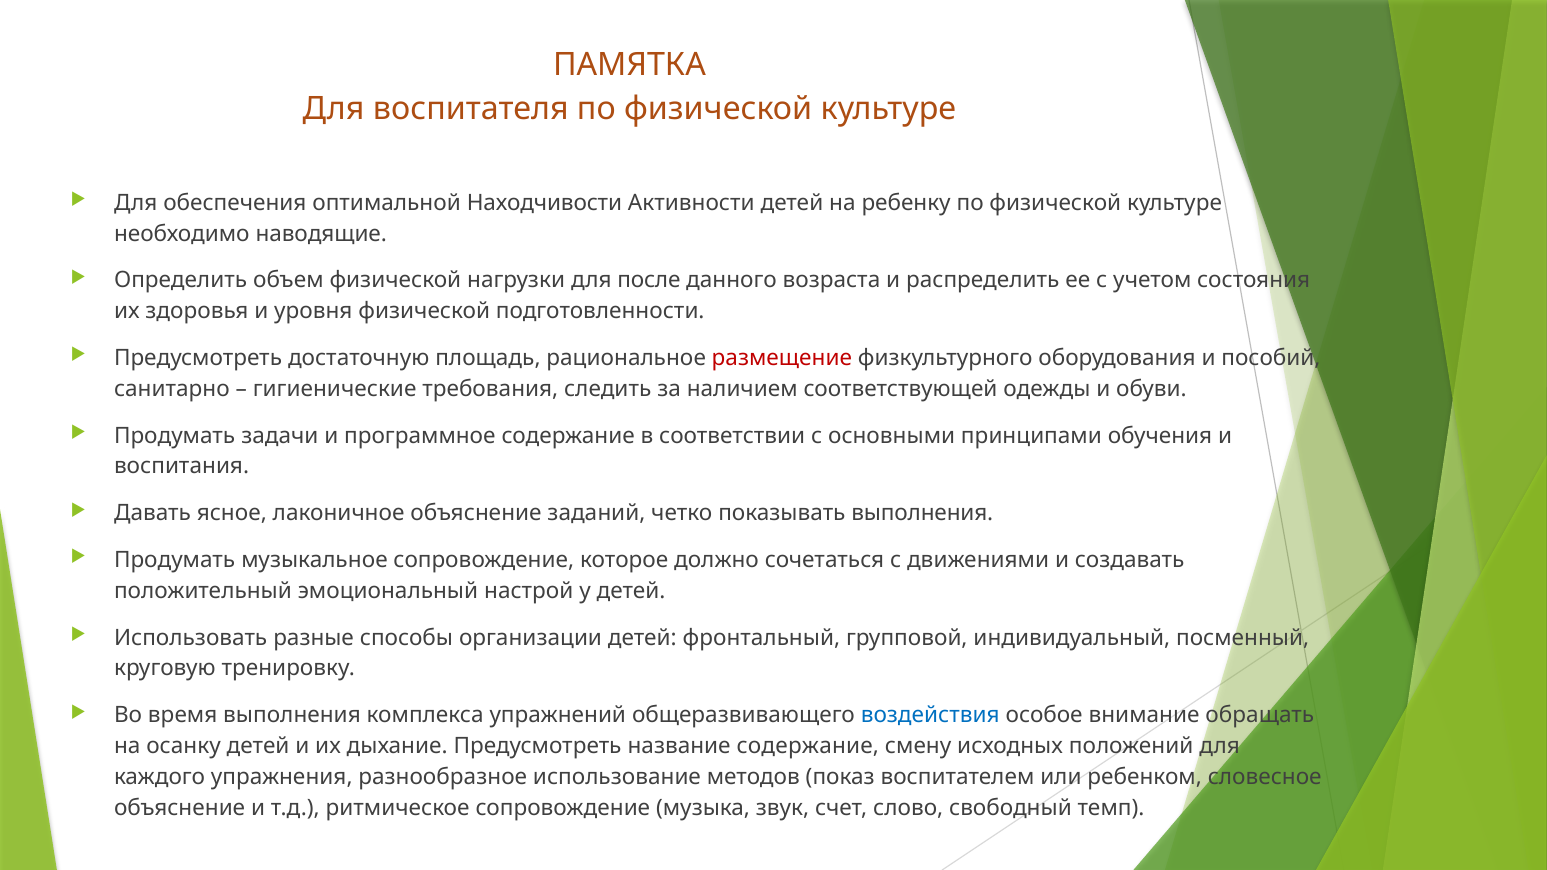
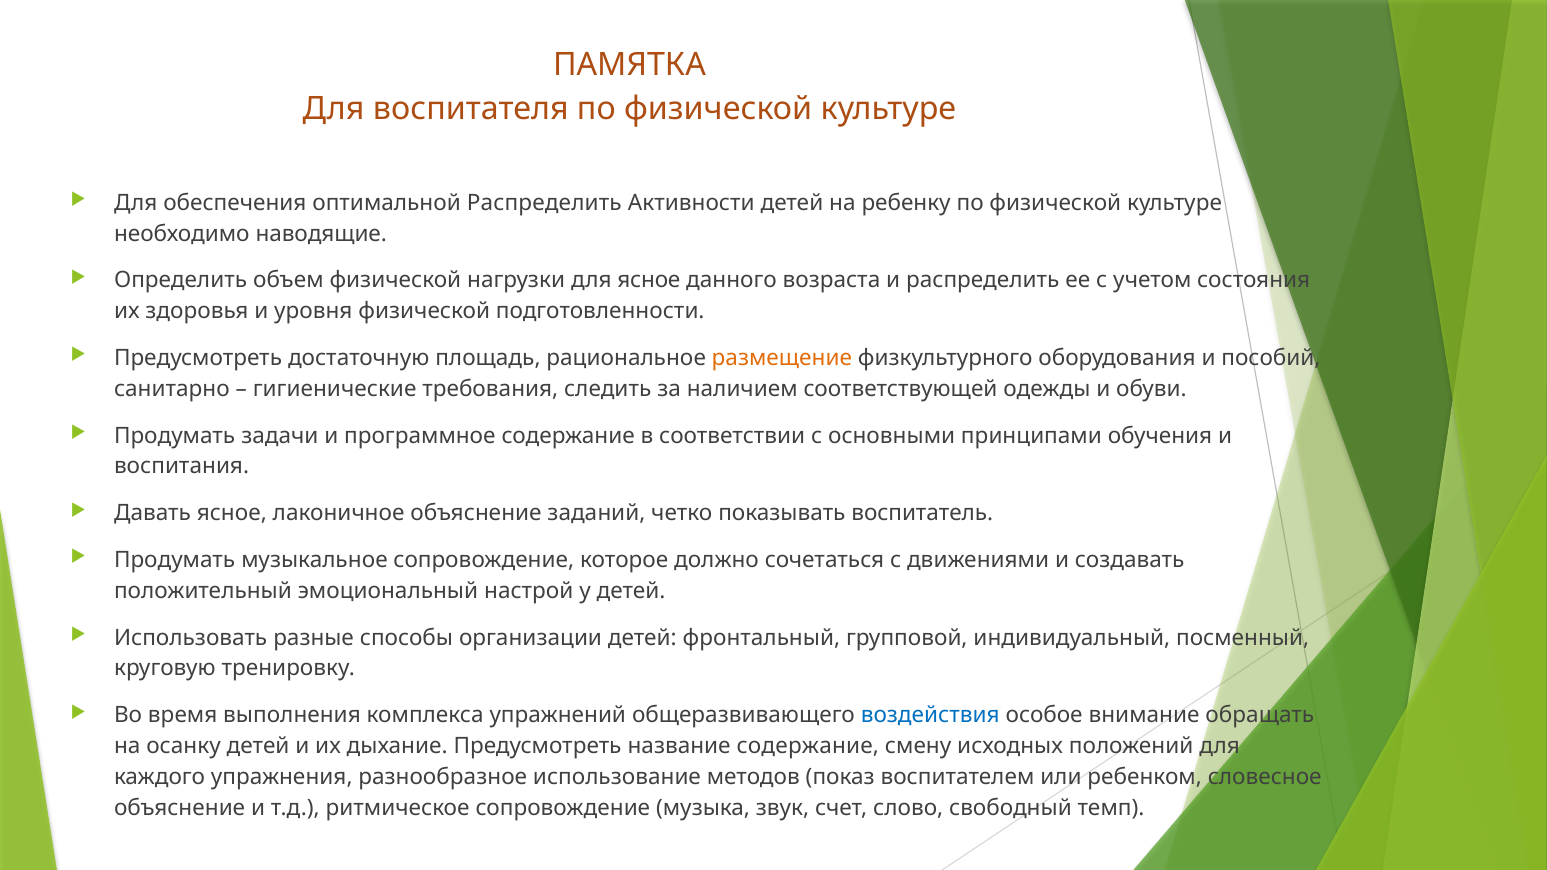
оптимальной Находчивости: Находчивости -> Распределить
для после: после -> ясное
размещение colour: red -> orange
показывать выполнения: выполнения -> воспитатель
